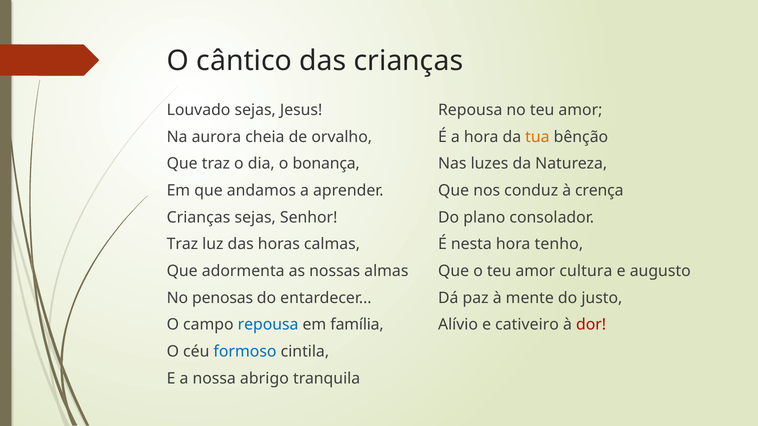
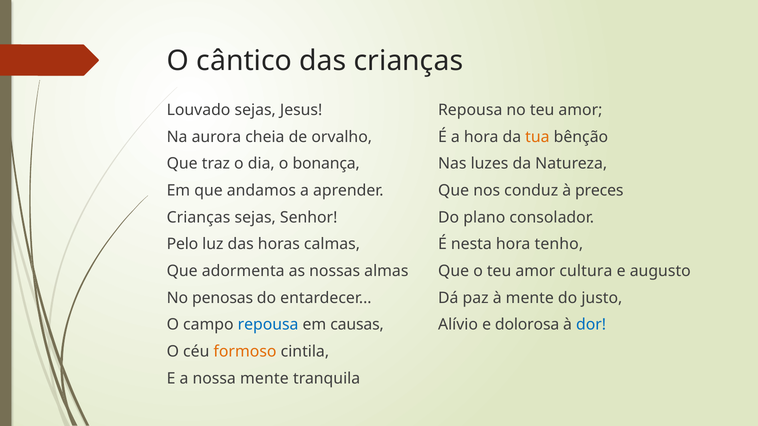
crença: crença -> preces
Traz at (182, 244): Traz -> Pelo
família: família -> causas
cativeiro: cativeiro -> dolorosa
dor colour: red -> blue
formoso colour: blue -> orange
nossa abrigo: abrigo -> mente
